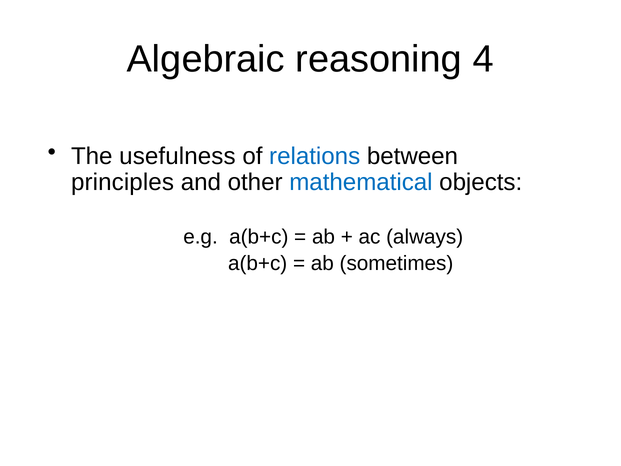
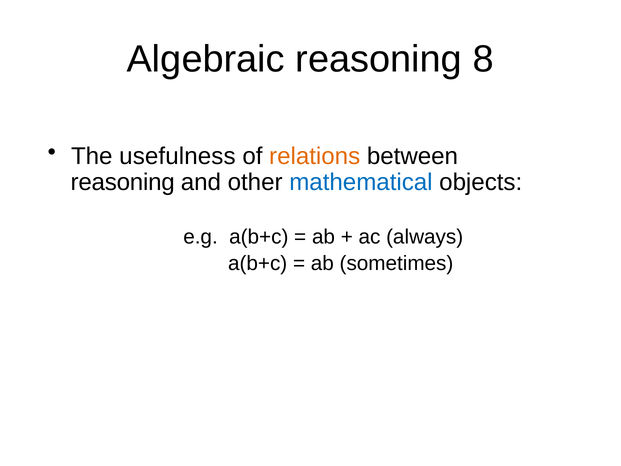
4: 4 -> 8
relations colour: blue -> orange
principles at (123, 182): principles -> reasoning
